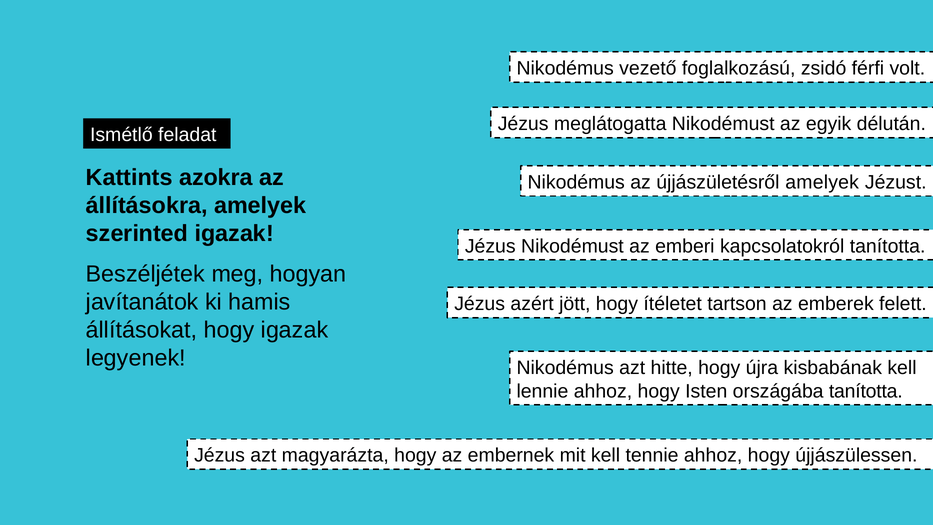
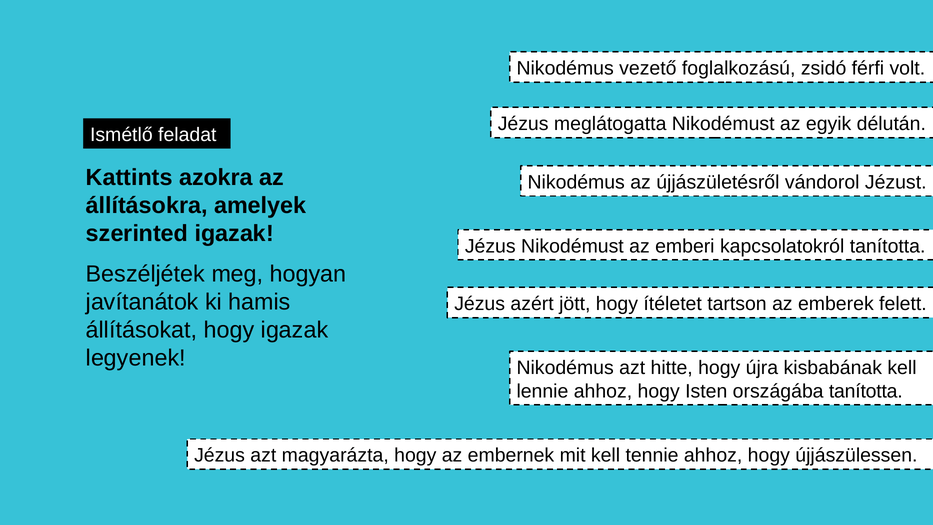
újjászületésről amelyek: amelyek -> vándorol
